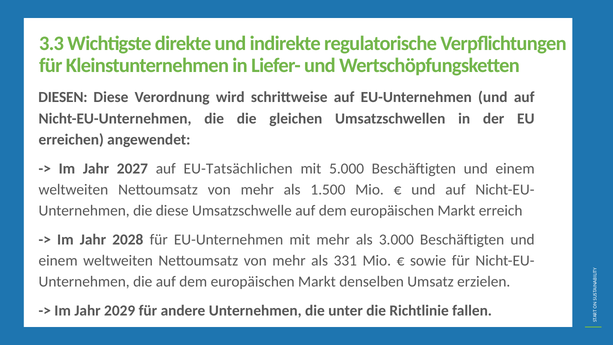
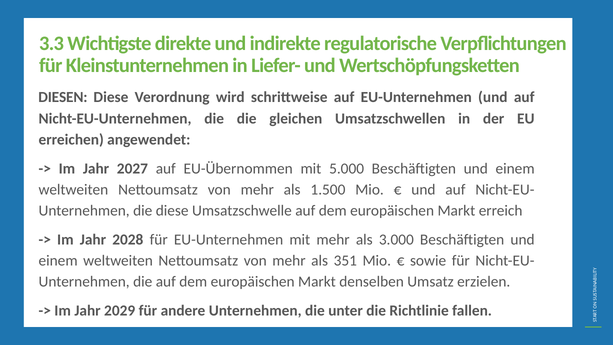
EU-Tatsächlichen: EU-Tatsächlichen -> EU-Übernommen
331: 331 -> 351
